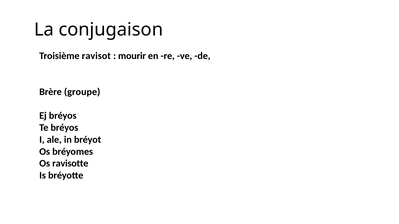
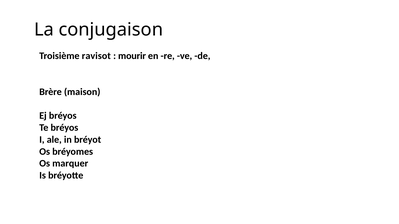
groupe: groupe -> maison
ravisotte: ravisotte -> marquer
